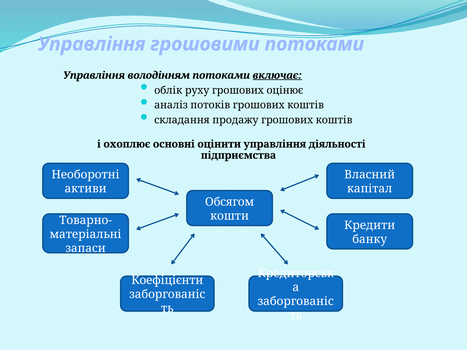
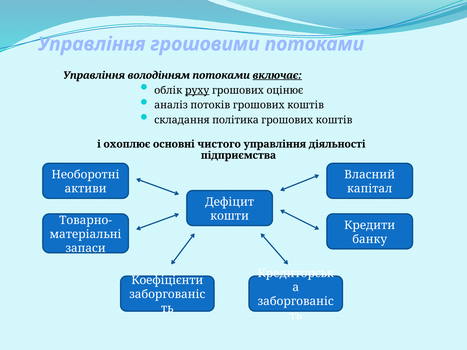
руху underline: none -> present
продажу: продажу -> політика
оцінити: оцінити -> чистого
Обсягом: Обсягом -> Дефіцит
